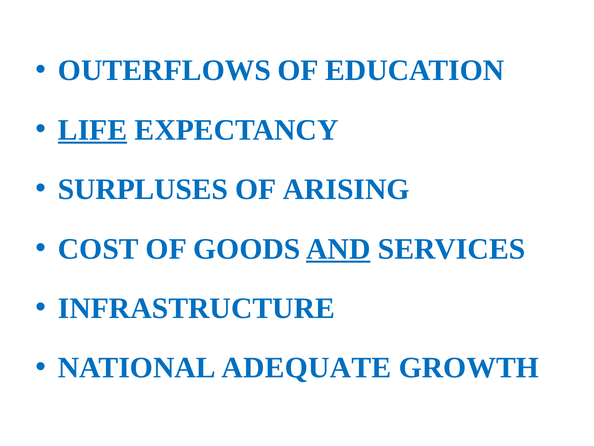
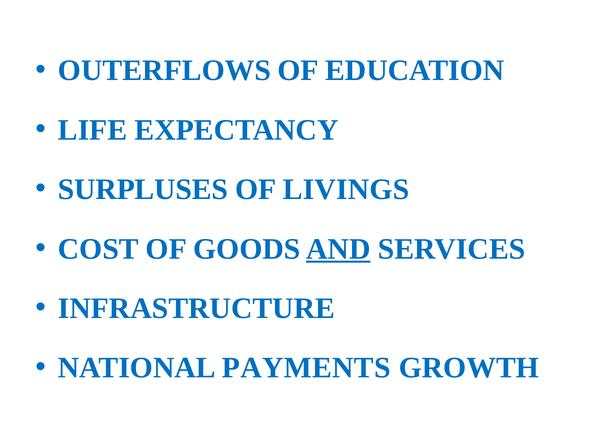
LIFE underline: present -> none
ARISING: ARISING -> LIVINGS
ADEQUATE: ADEQUATE -> PAYMENTS
